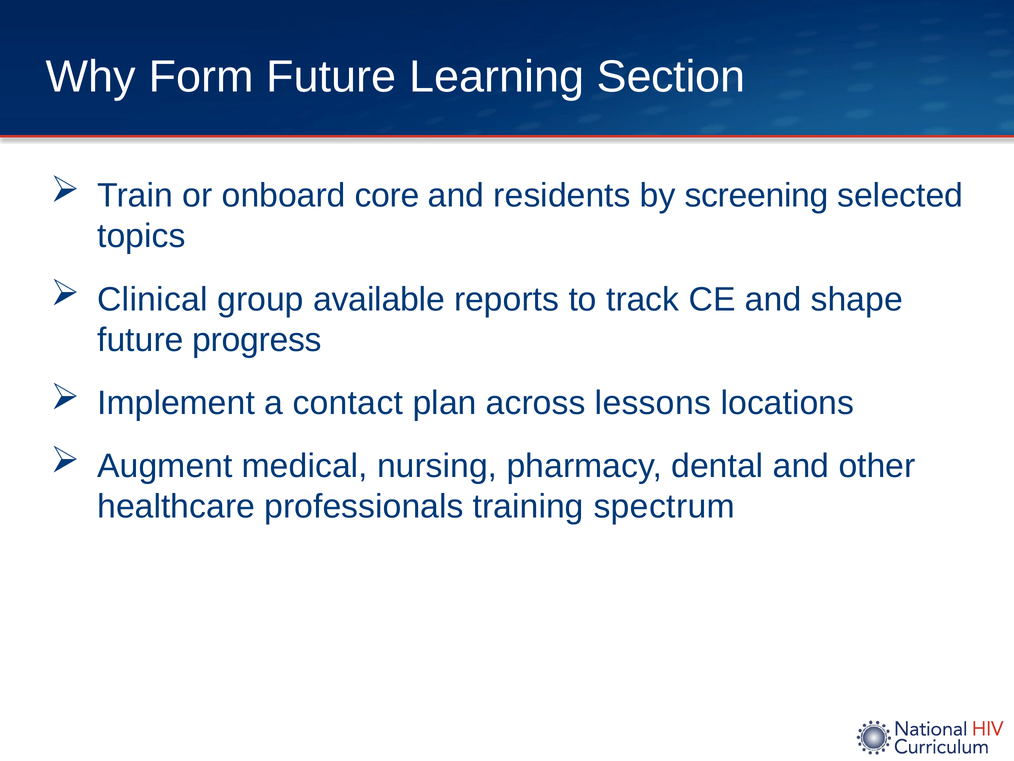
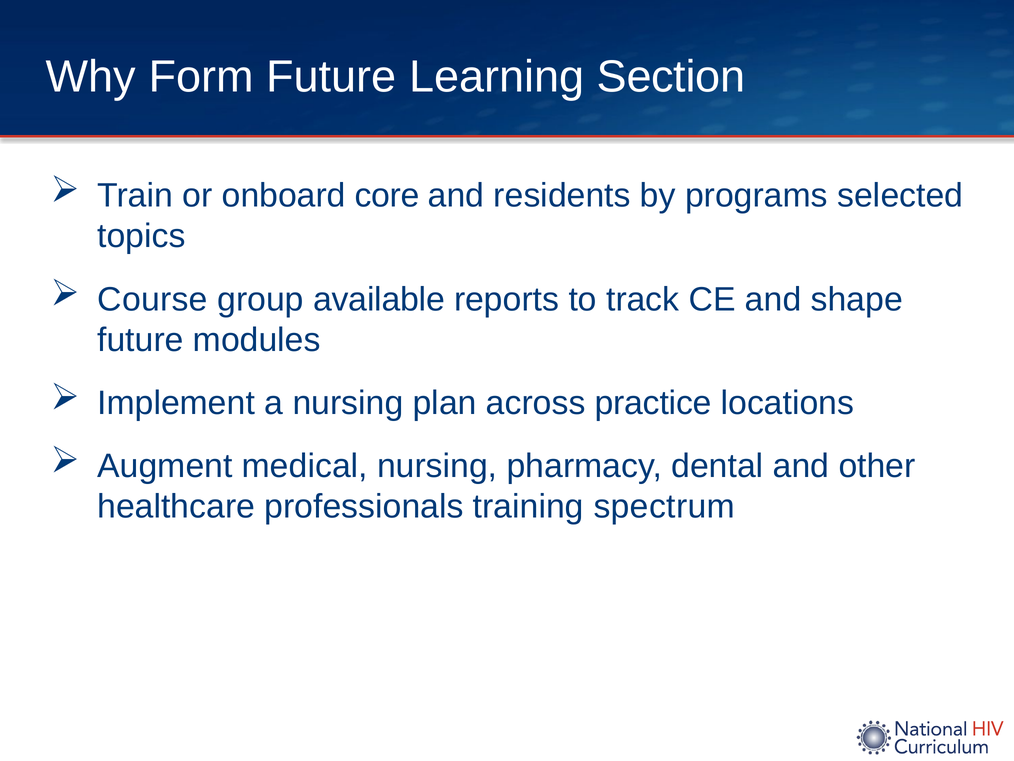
screening: screening -> programs
Clinical: Clinical -> Course
progress: progress -> modules
a contact: contact -> nursing
lessons: lessons -> practice
